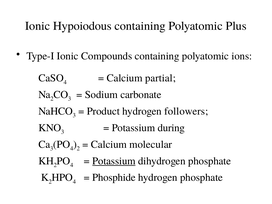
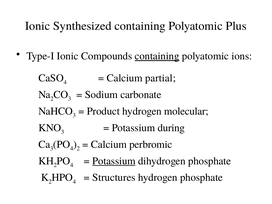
Hypoiodous: Hypoiodous -> Synthesized
containing at (157, 56) underline: none -> present
followers: followers -> molecular
molecular: molecular -> perbromic
Phosphide: Phosphide -> Structures
